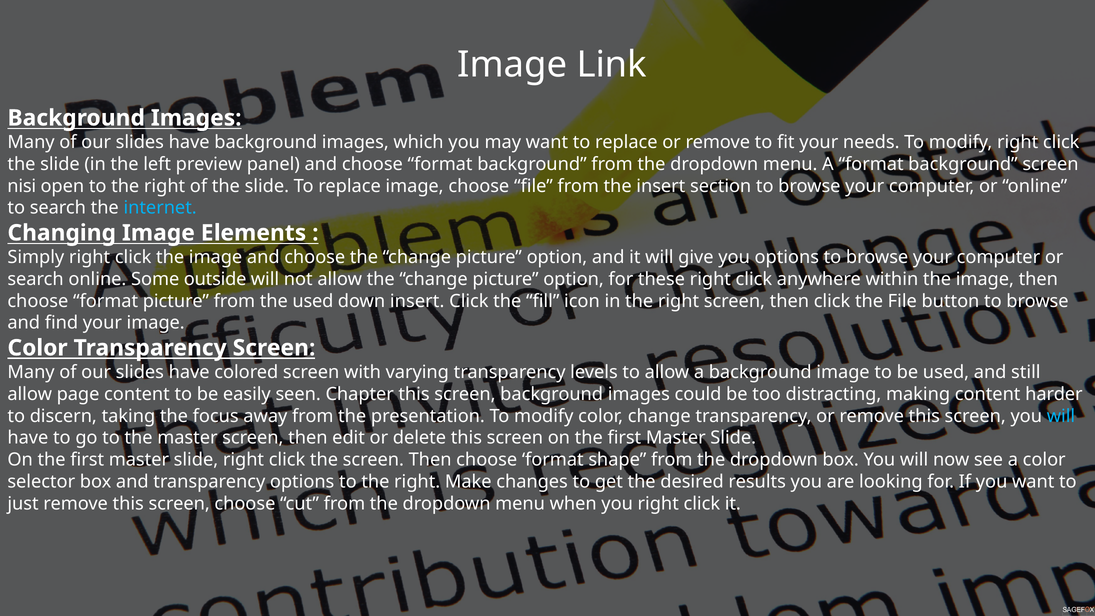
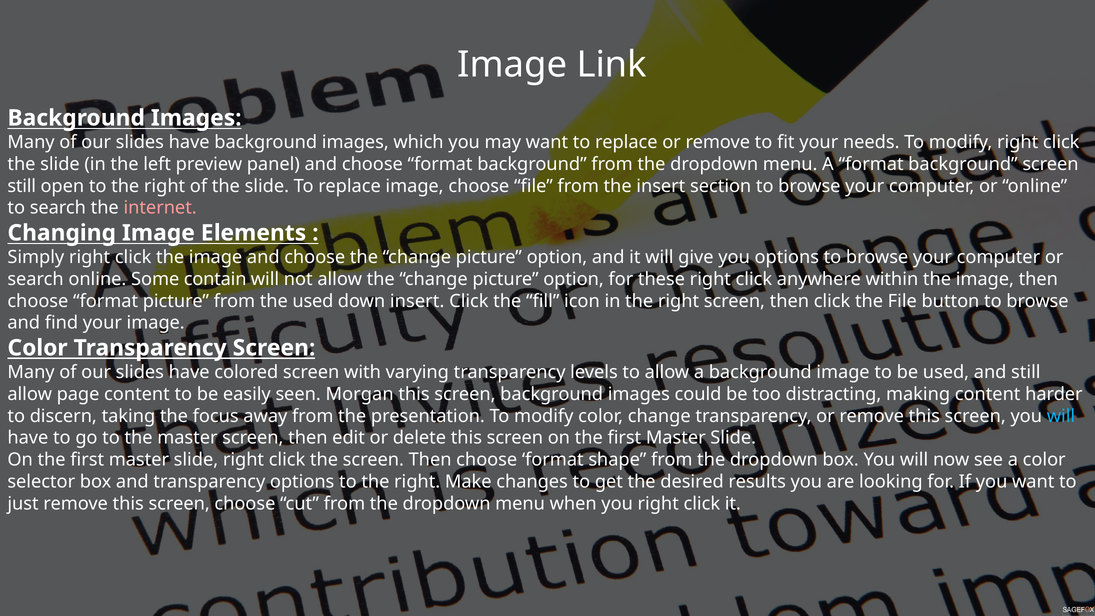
nisi at (22, 186): nisi -> still
internet colour: light blue -> pink
outside: outside -> contain
Chapter: Chapter -> Morgan
